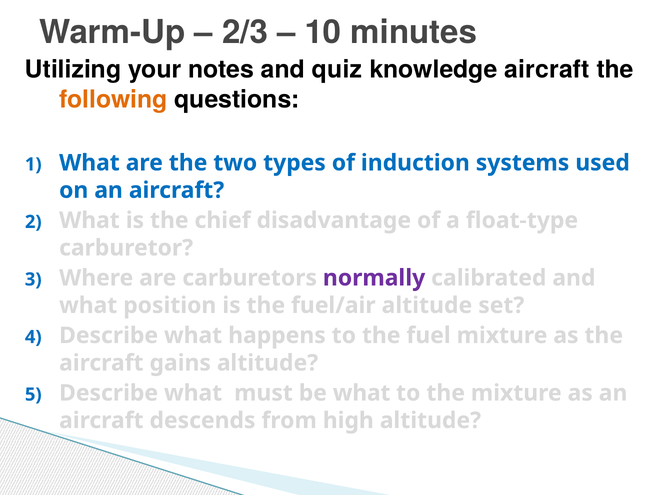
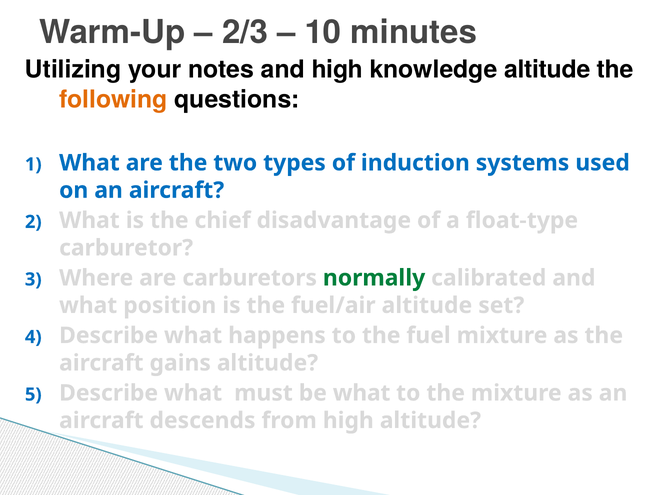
and quiz: quiz -> high
knowledge aircraft: aircraft -> altitude
normally colour: purple -> green
